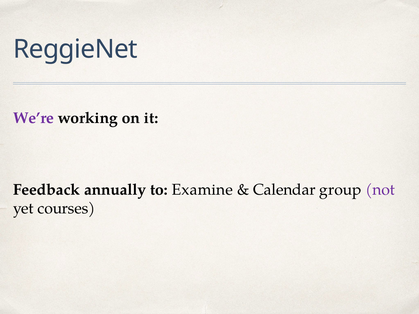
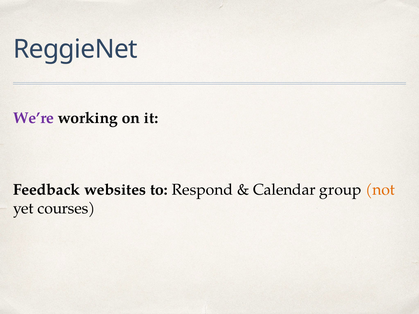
annually: annually -> websites
Examine: Examine -> Respond
not colour: purple -> orange
